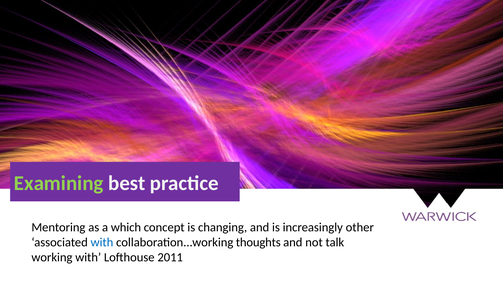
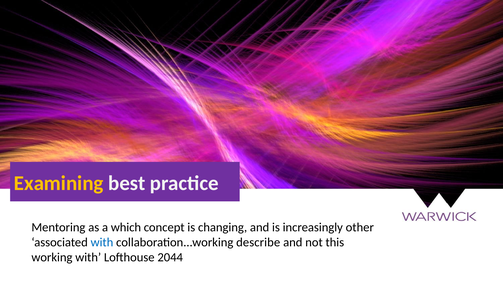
Examining colour: light green -> yellow
thoughts: thoughts -> describe
talk: talk -> this
2011: 2011 -> 2044
